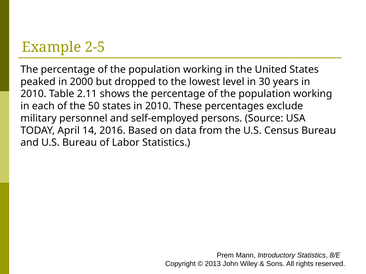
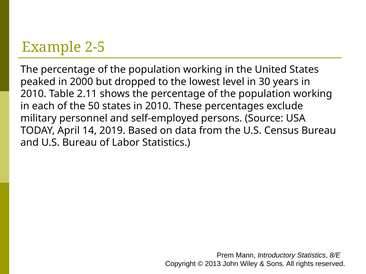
2016: 2016 -> 2019
